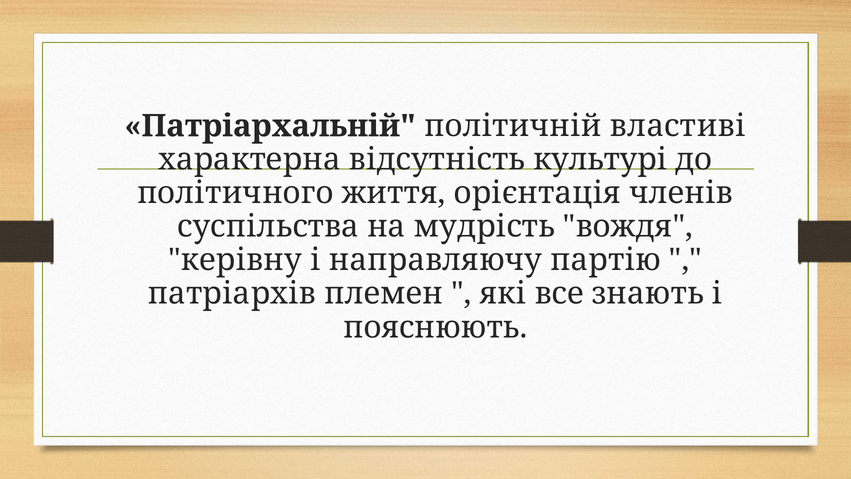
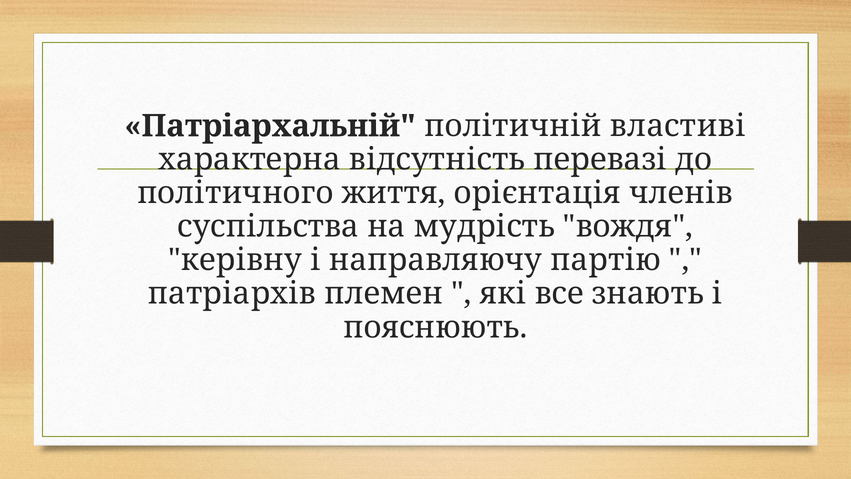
культурі: культурі -> перевазі
